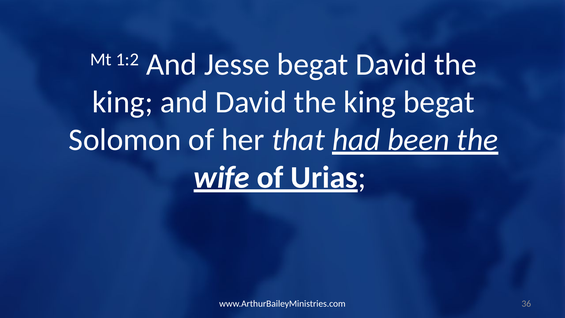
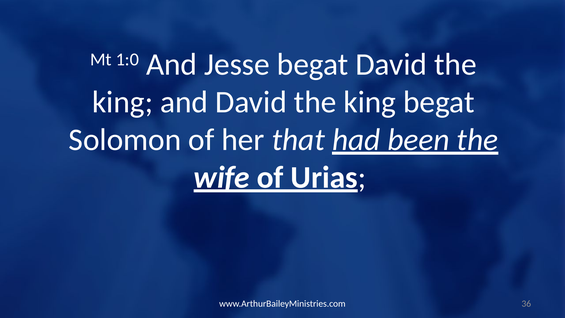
1:2: 1:2 -> 1:0
